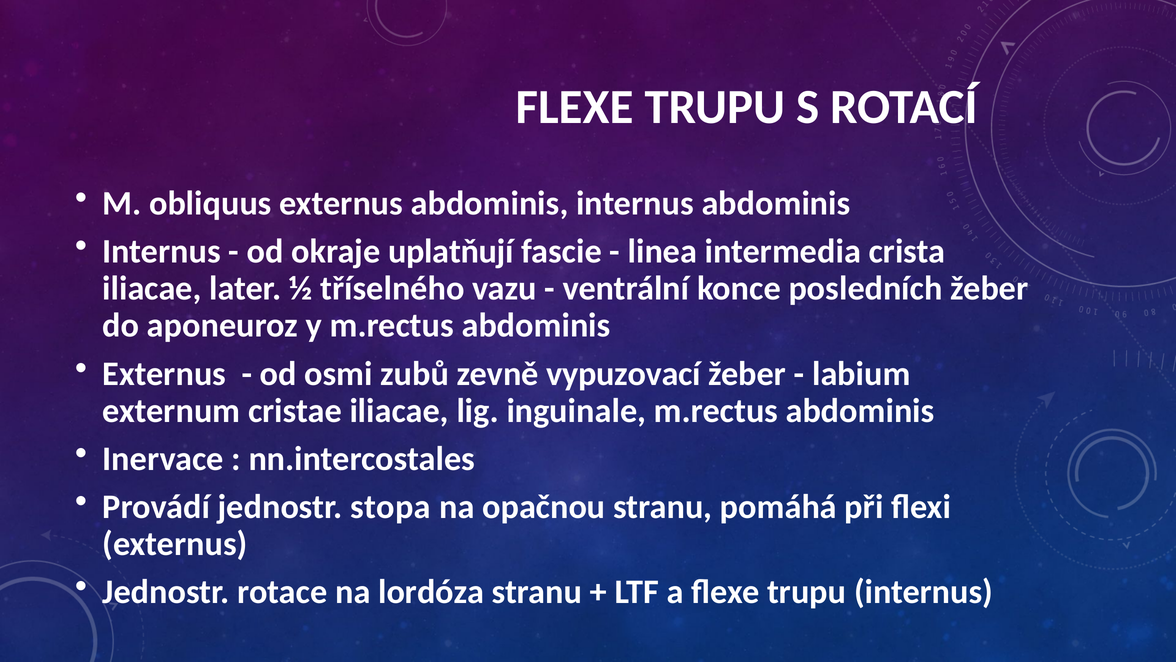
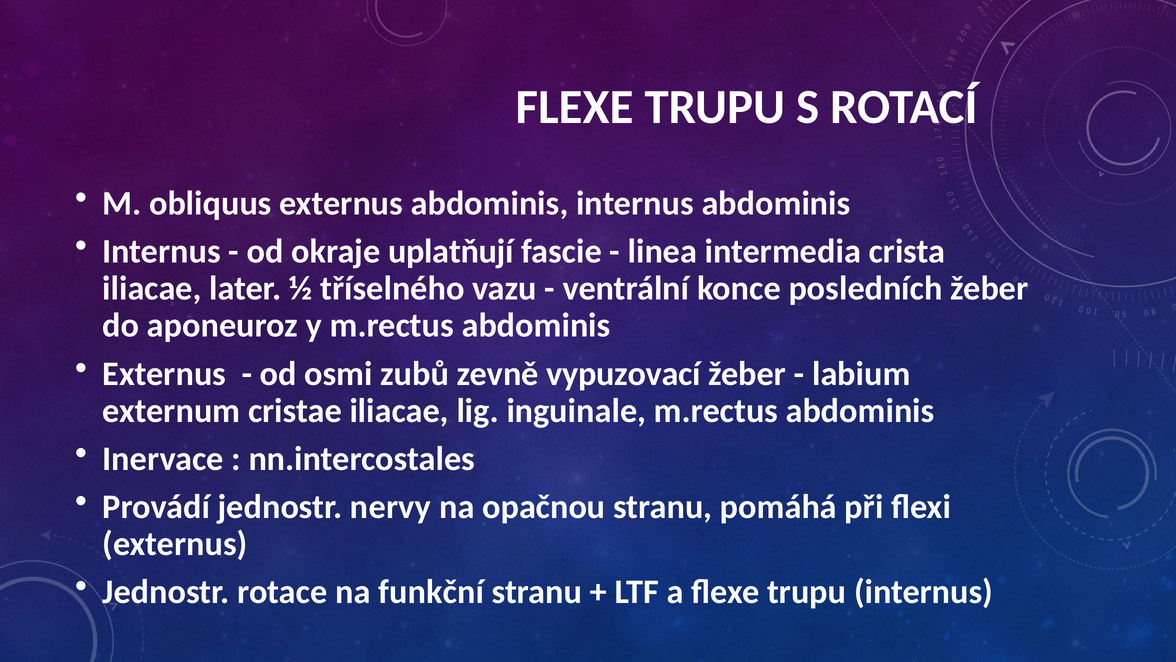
stopa: stopa -> nervy
lordóza: lordóza -> funkční
